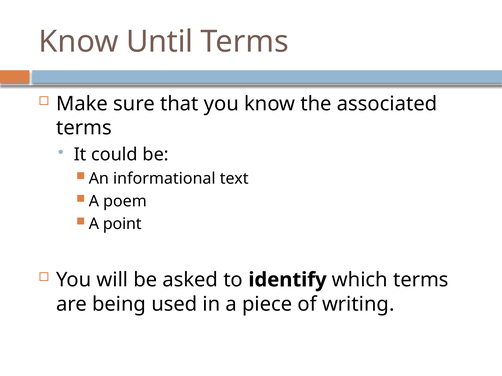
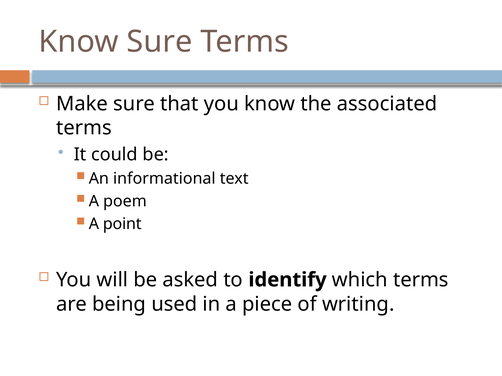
Know Until: Until -> Sure
